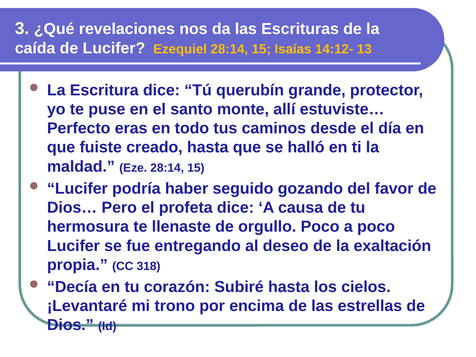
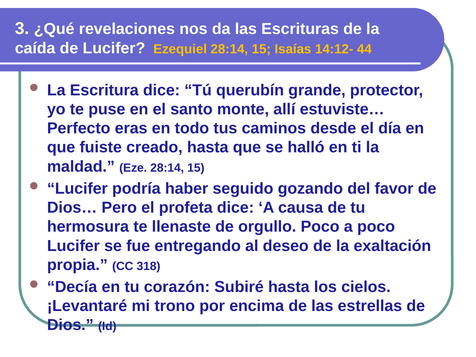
13: 13 -> 44
